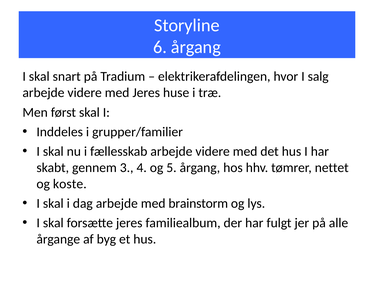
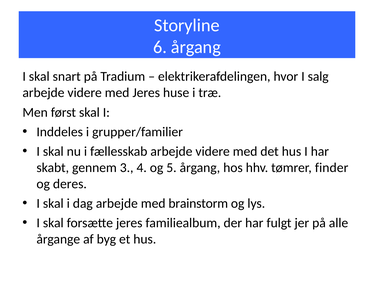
nettet: nettet -> finder
koste: koste -> deres
